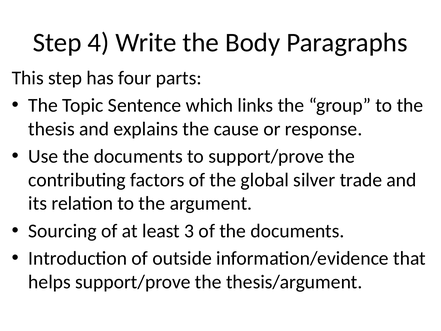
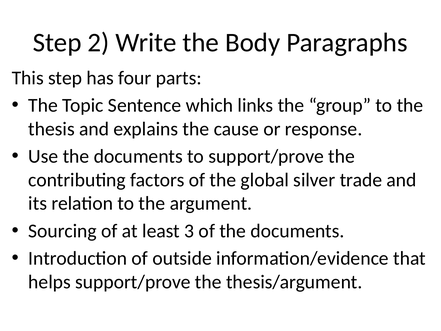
4: 4 -> 2
